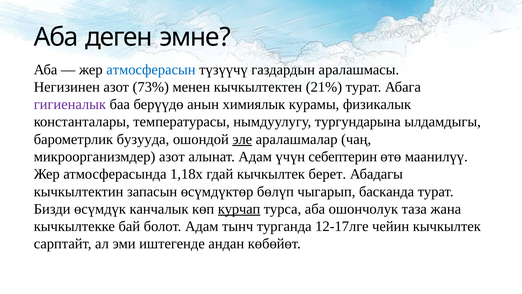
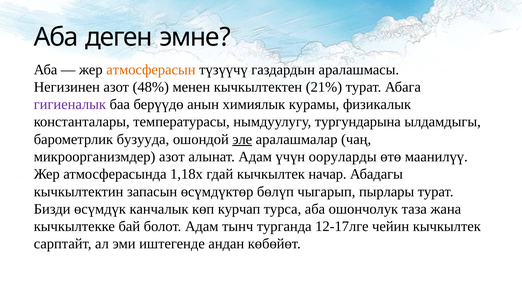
атмосферасын colour: blue -> orange
73%: 73% -> 48%
себептерин: себептерин -> ооруларды
берет: берет -> начар
басканда: басканда -> пырлары
курчап underline: present -> none
